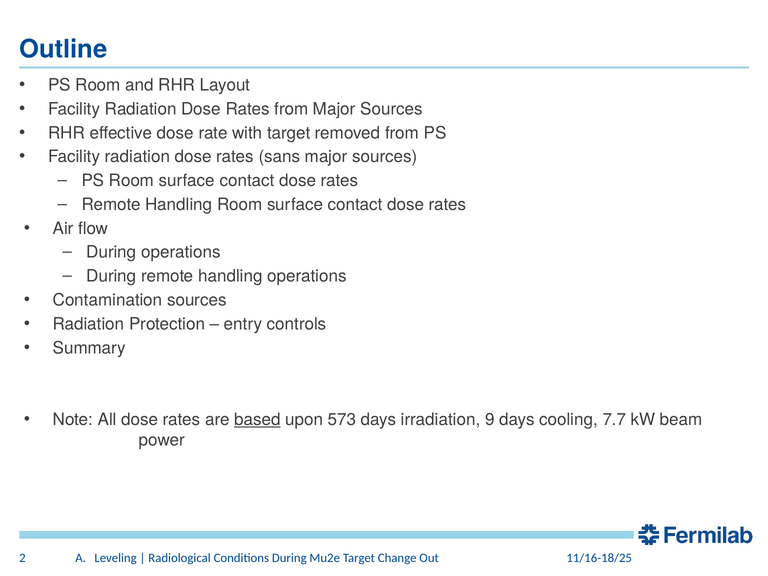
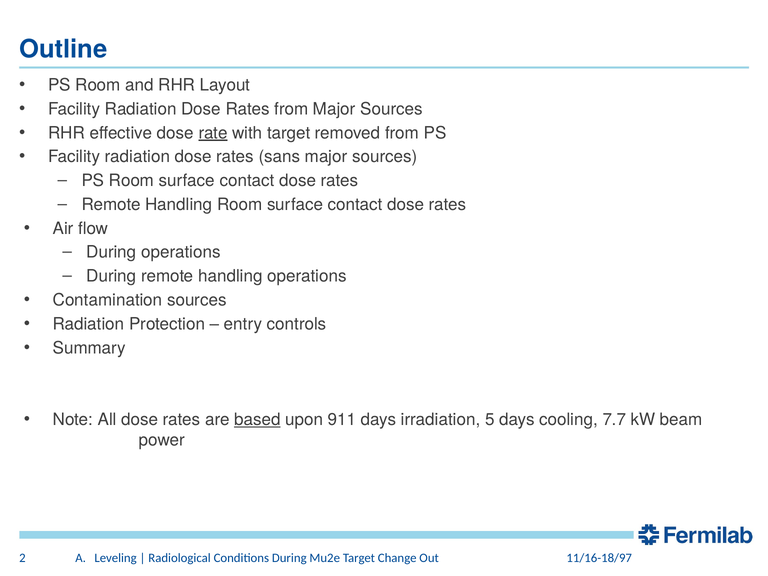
rate underline: none -> present
573: 573 -> 911
9: 9 -> 5
11/16-18/25: 11/16-18/25 -> 11/16-18/97
